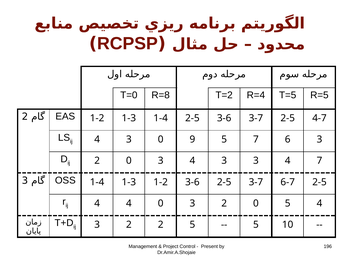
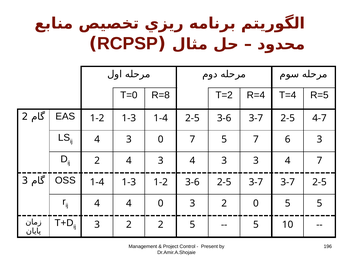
T=5: T=5 -> T=4
0 9: 9 -> 7
0 at (129, 161): 0 -> 4
3-7 6-7: 6-7 -> 3-7
5 4: 4 -> 5
